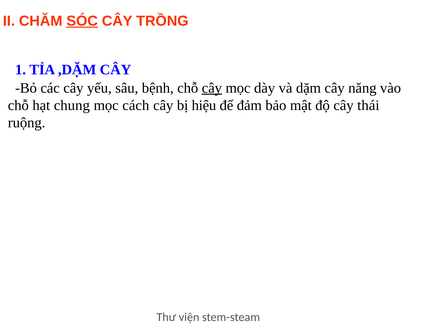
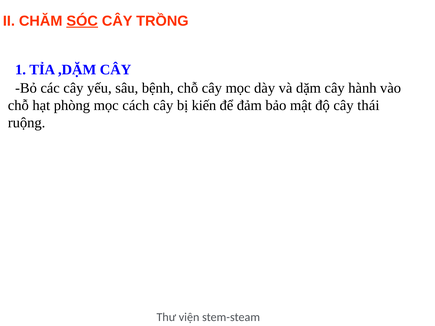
cây at (212, 88) underline: present -> none
năng: năng -> hành
chung: chung -> phòng
hiệu: hiệu -> kiến
